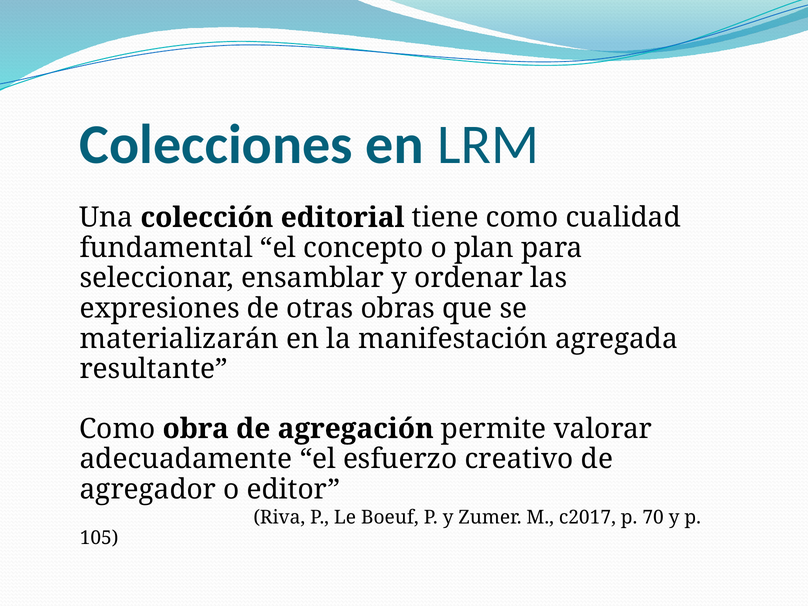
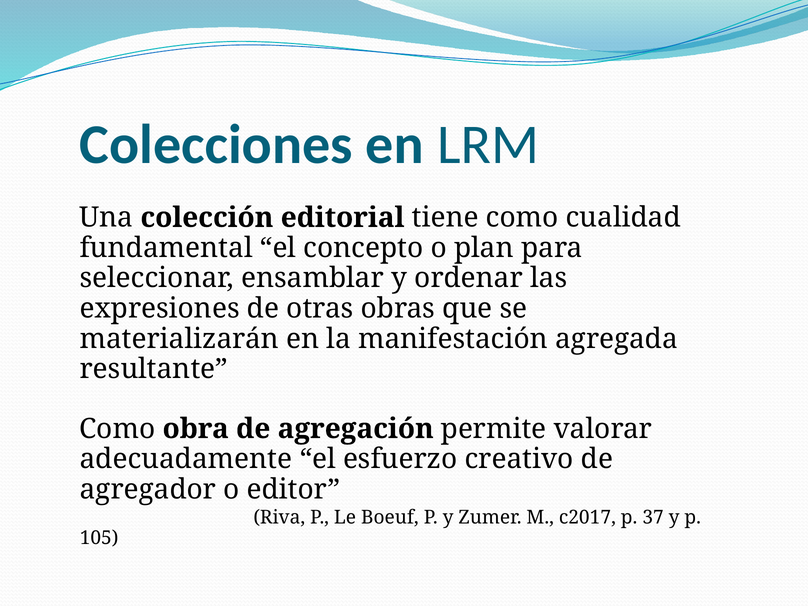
70: 70 -> 37
